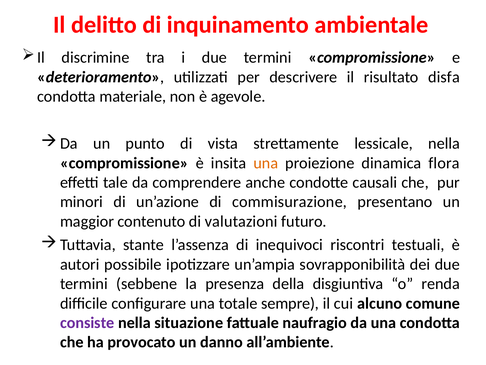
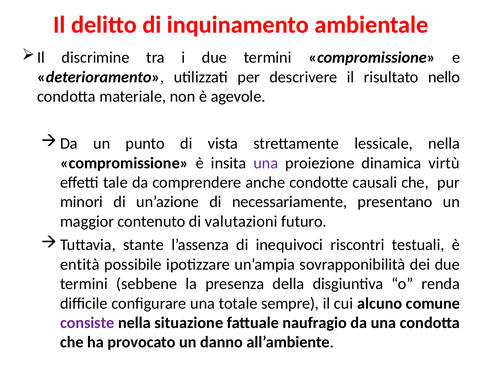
disfa: disfa -> nello
una at (266, 163) colour: orange -> purple
flora: flora -> virtù
commisurazione: commisurazione -> necessariamente
autori: autori -> entità
